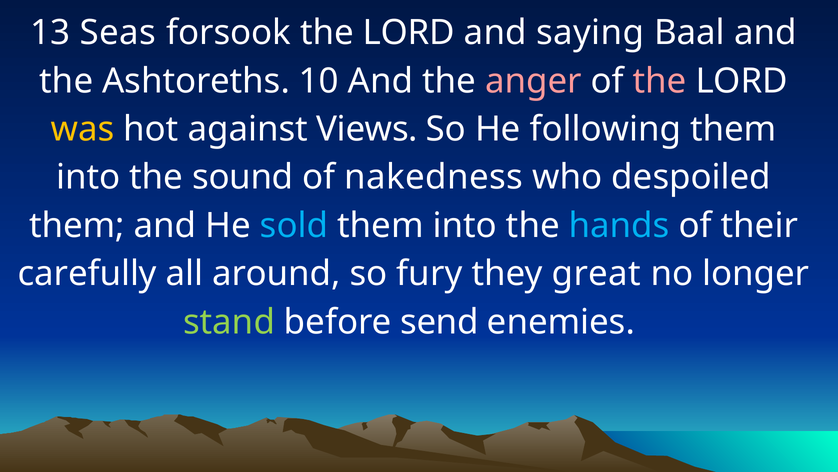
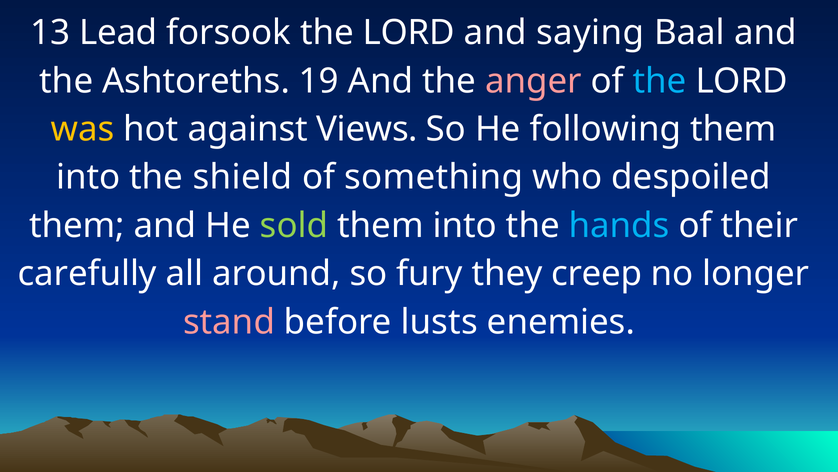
Seas: Seas -> Lead
10: 10 -> 19
the at (660, 81) colour: pink -> light blue
sound: sound -> shield
nakedness: nakedness -> something
sold colour: light blue -> light green
great: great -> creep
stand colour: light green -> pink
send: send -> lusts
